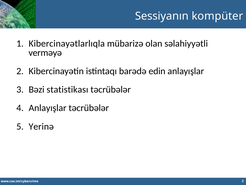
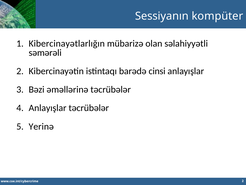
Kibercinayətlarlıqla: Kibercinayətlarlıqla -> Kibercinayətlarlığın
verməyə: verməyə -> səmərəli
edin: edin -> cinsi
statistikası: statistikası -> əməllərinə
